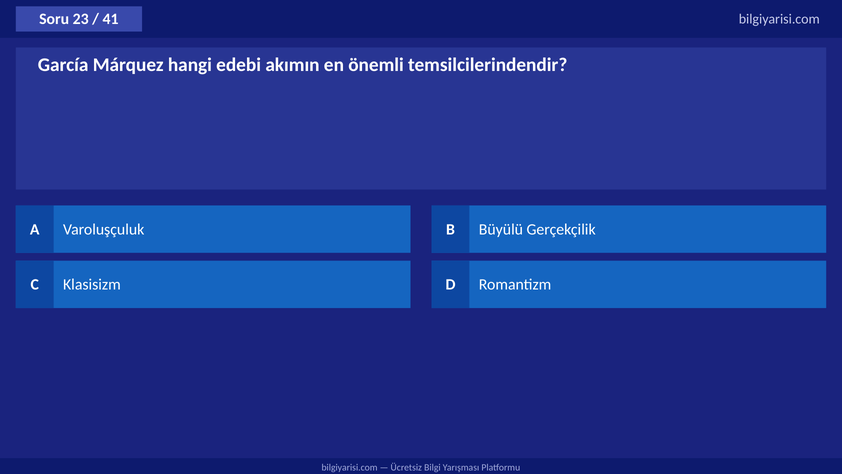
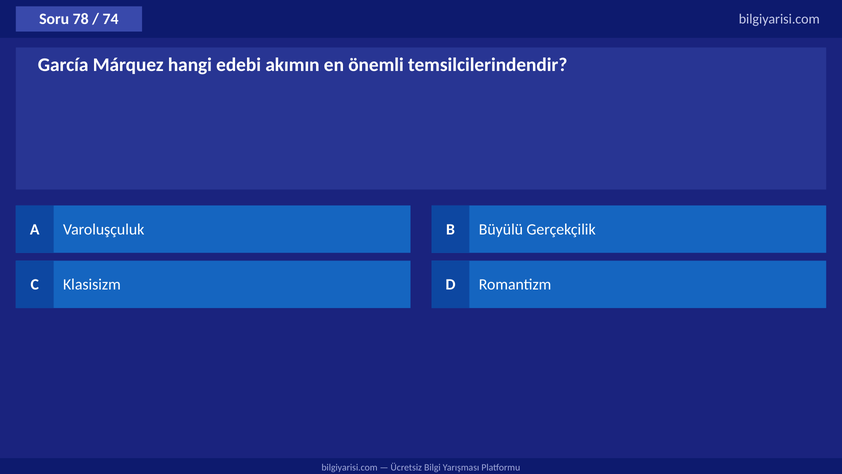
23: 23 -> 78
41: 41 -> 74
